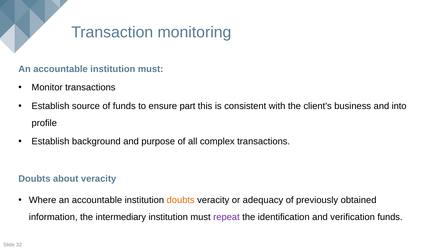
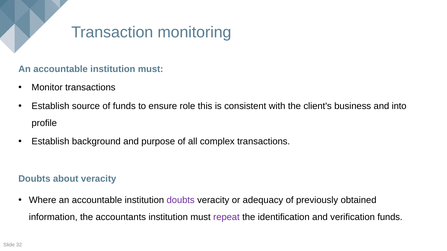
part: part -> role
doubts at (181, 201) colour: orange -> purple
intermediary: intermediary -> accountants
